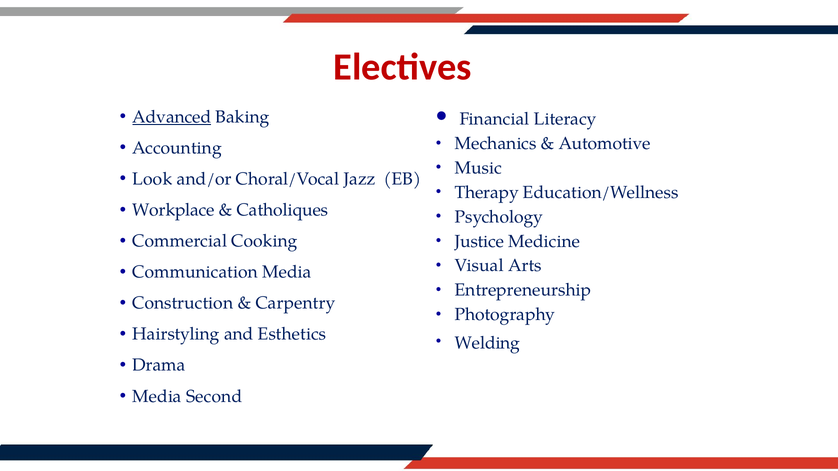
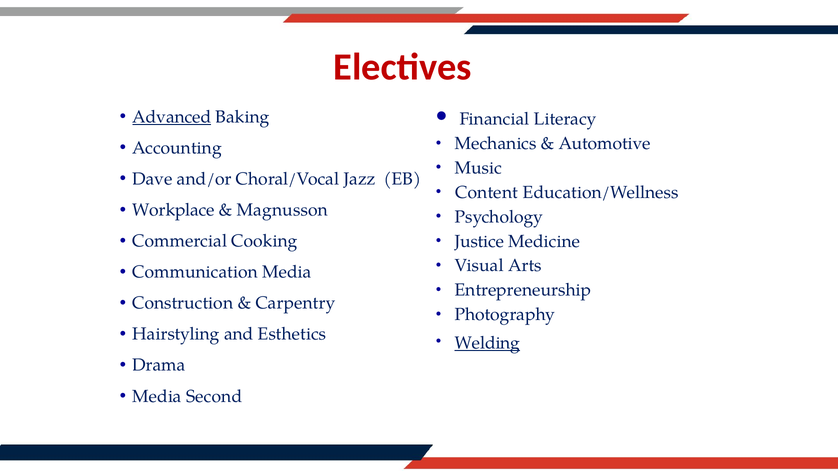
Look: Look -> Dave
Therapy: Therapy -> Content
Catholiques: Catholiques -> Magnusson
Welding underline: none -> present
